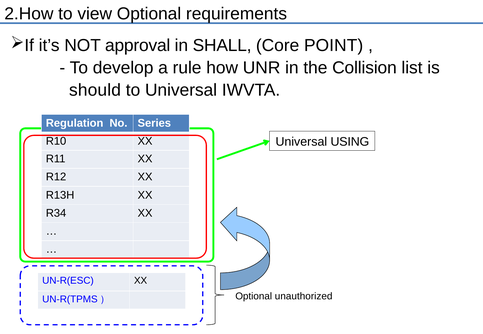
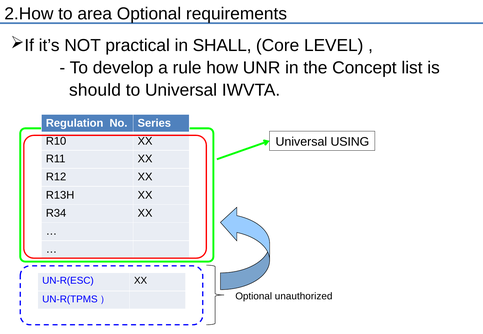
view: view -> area
approval: approval -> practical
POINT: POINT -> LEVEL
Collision: Collision -> Concept
